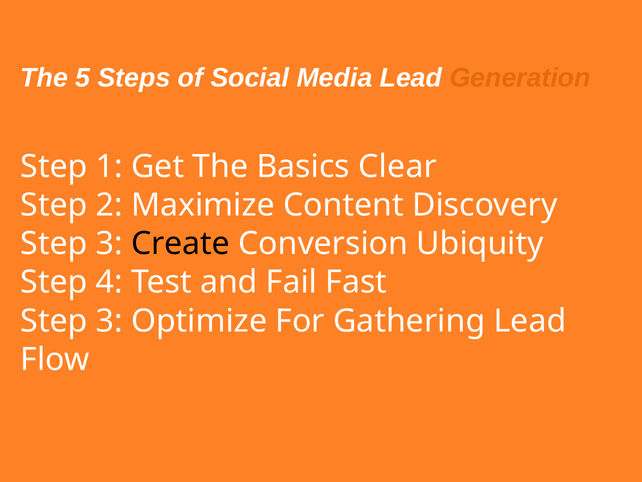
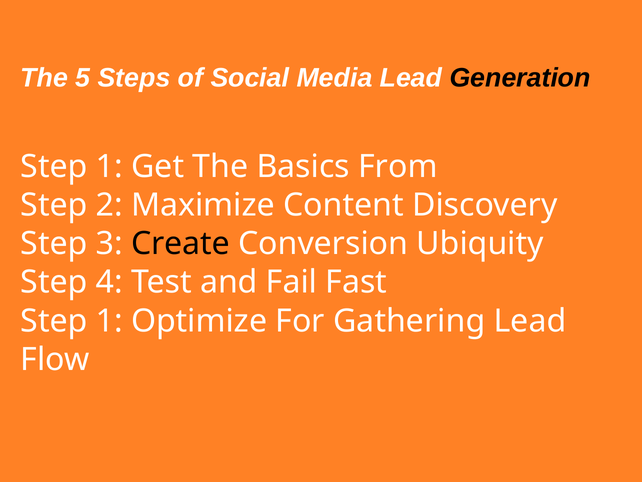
Generation colour: orange -> black
Clear: Clear -> From
3 at (109, 321): 3 -> 1
